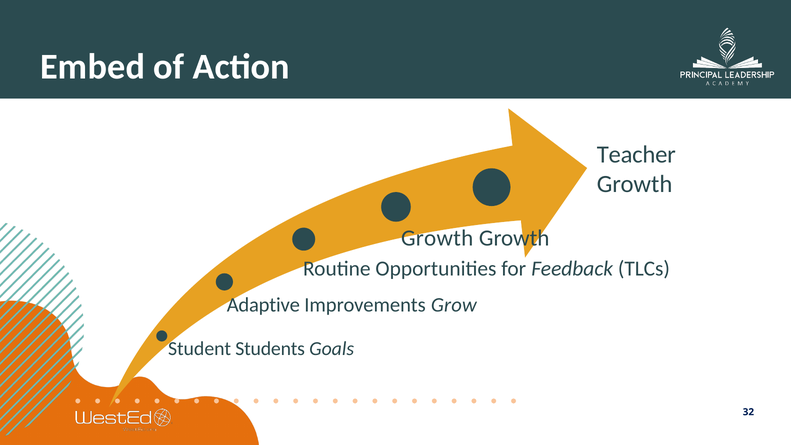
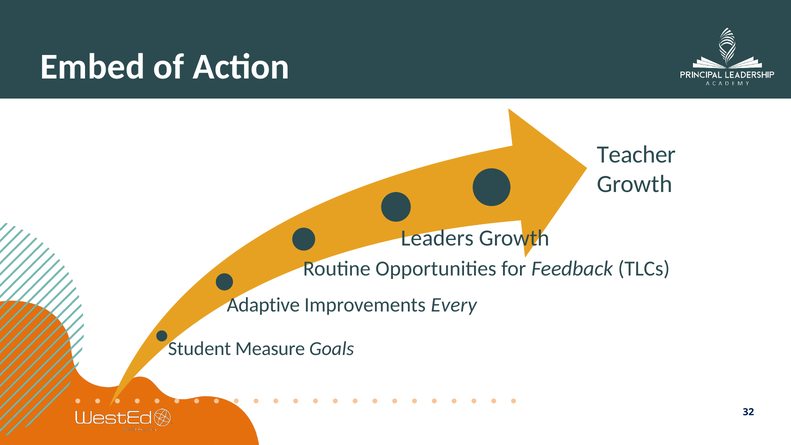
Growth at (437, 238): Growth -> Leaders
Grow: Grow -> Every
Students: Students -> Measure
